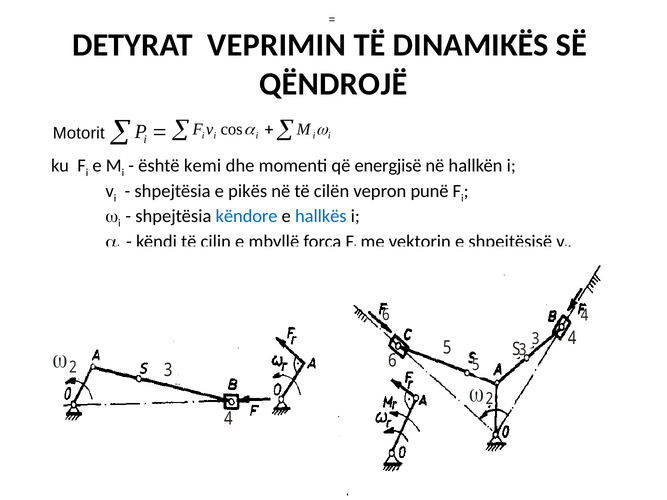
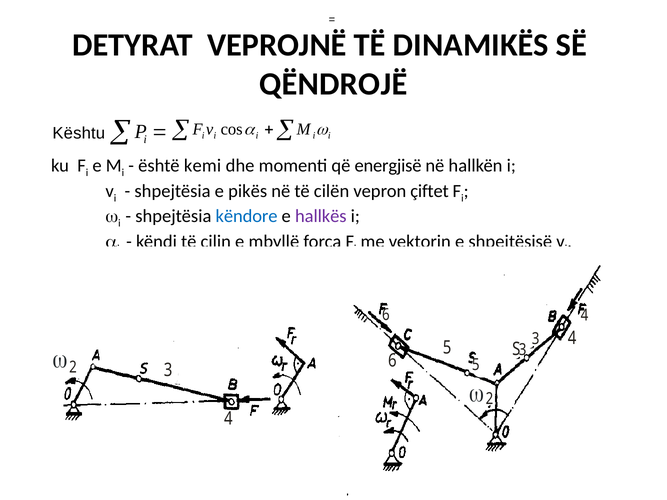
VEPRIMIN: VEPRIMIN -> VEPROJNË
Motorit: Motorit -> Kështu
punë: punë -> çiftet
hallkës colour: blue -> purple
